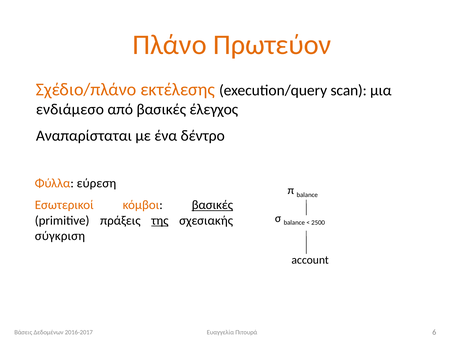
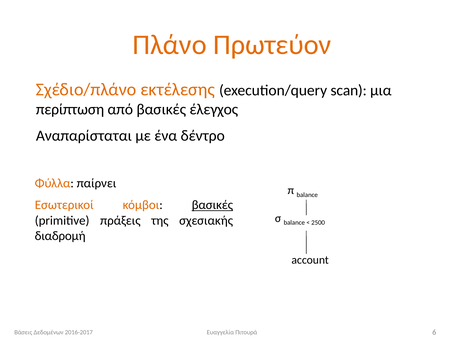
ενδιάμεσο: ενδιάμεσο -> περίπτωση
εύρεση: εύρεση -> παίρνει
της underline: present -> none
σύγκριση: σύγκριση -> διαδρομή
